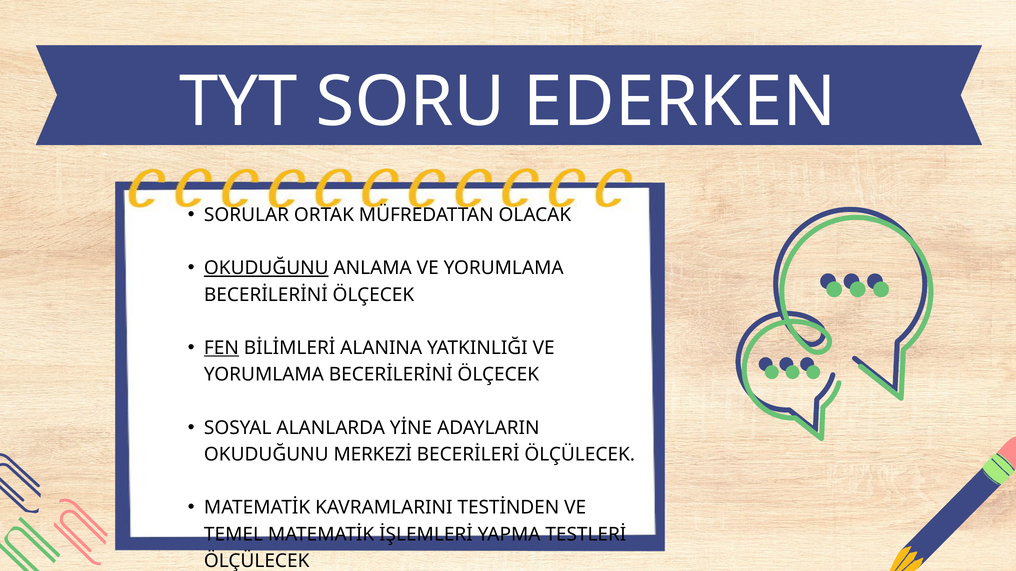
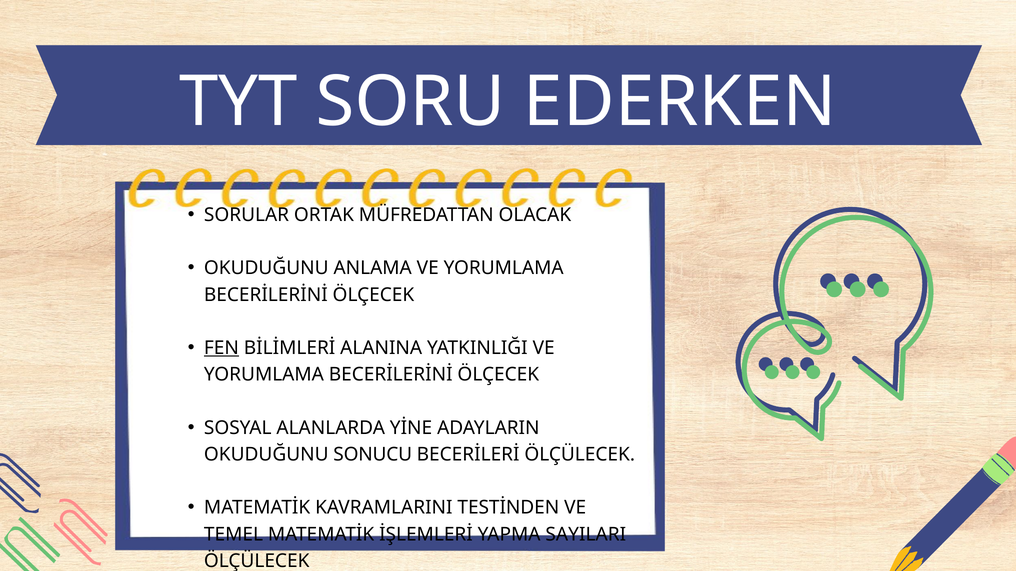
OKUDUĞUNU at (266, 268) underline: present -> none
MERKEZİ: MERKEZİ -> SONUCU
TESTLERİ: TESTLERİ -> SAYILARI
